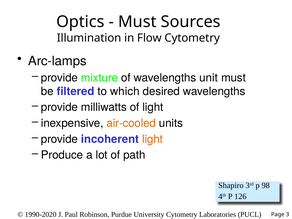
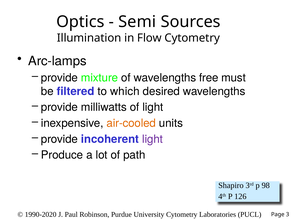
Must at (137, 22): Must -> Semi
unit: unit -> free
light at (152, 139) colour: orange -> purple
